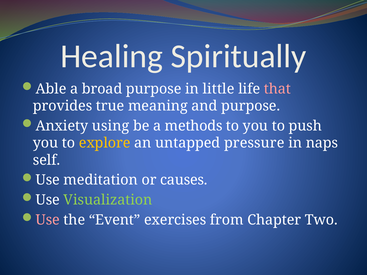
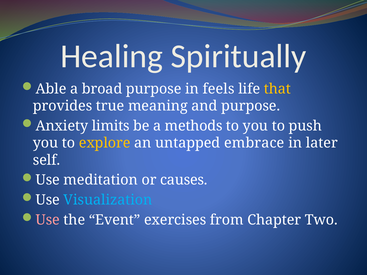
little: little -> feels
that colour: pink -> yellow
using: using -> limits
pressure: pressure -> embrace
naps: naps -> later
Visualization colour: light green -> light blue
